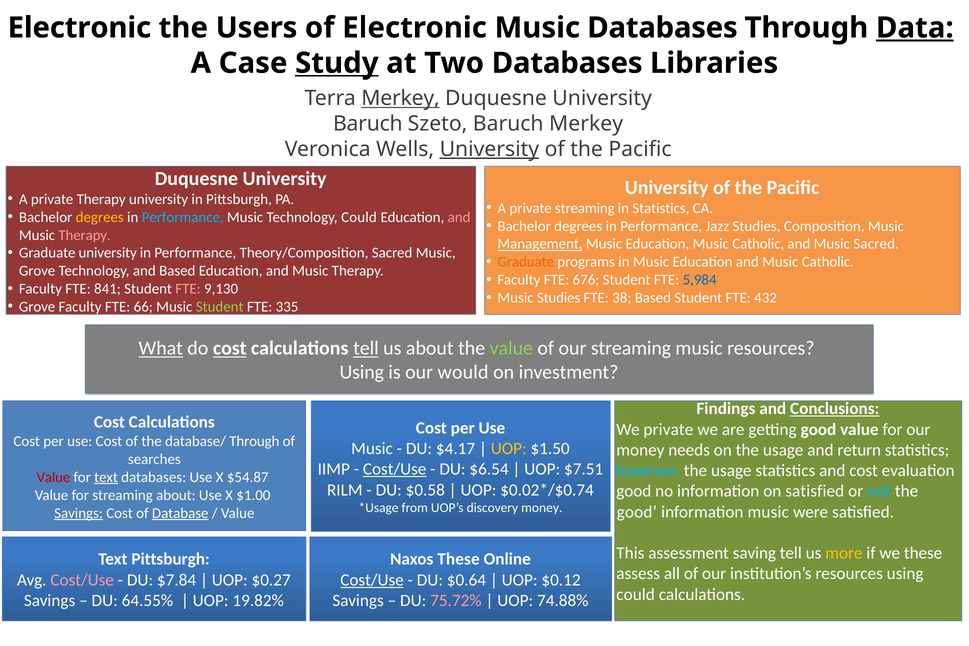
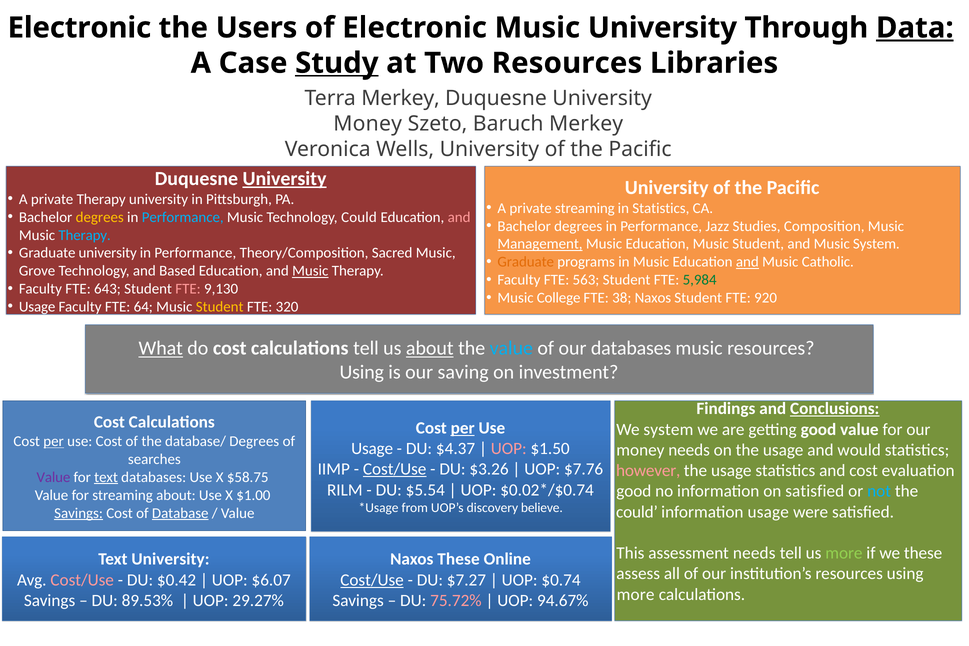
Music Databases: Databases -> University
Two Databases: Databases -> Resources
Merkey at (401, 98) underline: present -> none
Baruch at (368, 124): Baruch -> Money
University at (489, 149) underline: present -> none
University at (285, 179) underline: none -> present
Therapy at (85, 235) colour: pink -> light blue
Education Music Catholic: Catholic -> Student
Music Sacred: Sacred -> System
and at (747, 262) underline: none -> present
Music at (310, 271) underline: none -> present
676: 676 -> 563
5,984 colour: blue -> green
841: 841 -> 643
Music Studies: Studies -> College
38 Based: Based -> Naxos
432: 432 -> 920
Grove at (37, 307): Grove -> Usage
66: 66 -> 64
Student at (220, 307) colour: light green -> yellow
335: 335 -> 320
cost at (230, 348) underline: present -> none
tell at (366, 348) underline: present -> none
about at (430, 348) underline: none -> present
value at (511, 348) colour: light green -> light blue
our streaming: streaming -> databases
would: would -> saving
per at (463, 428) underline: none -> present
We private: private -> system
per at (54, 441) underline: none -> present
database/ Through: Through -> Degrees
Music at (372, 449): Music -> Usage
$4.17: $4.17 -> $4.37
UOP at (509, 449) colour: yellow -> pink
return: return -> would
$6.54: $6.54 -> $3.26
$7.51: $7.51 -> $7.76
however colour: light blue -> pink
Value at (53, 477) colour: red -> purple
$54.87: $54.87 -> $58.75
$0.58: $0.58 -> $5.54
discovery money: money -> believe
good at (637, 512): good -> could
information music: music -> usage
assessment saving: saving -> needs
more at (844, 553) colour: yellow -> light green
Text Pittsburgh: Pittsburgh -> University
$7.84: $7.84 -> $0.42
$0.27: $0.27 -> $6.07
$0.64: $0.64 -> $7.27
$0.12: $0.12 -> $0.74
could at (636, 594): could -> more
64.55%: 64.55% -> 89.53%
19.82%: 19.82% -> 29.27%
74.88%: 74.88% -> 94.67%
